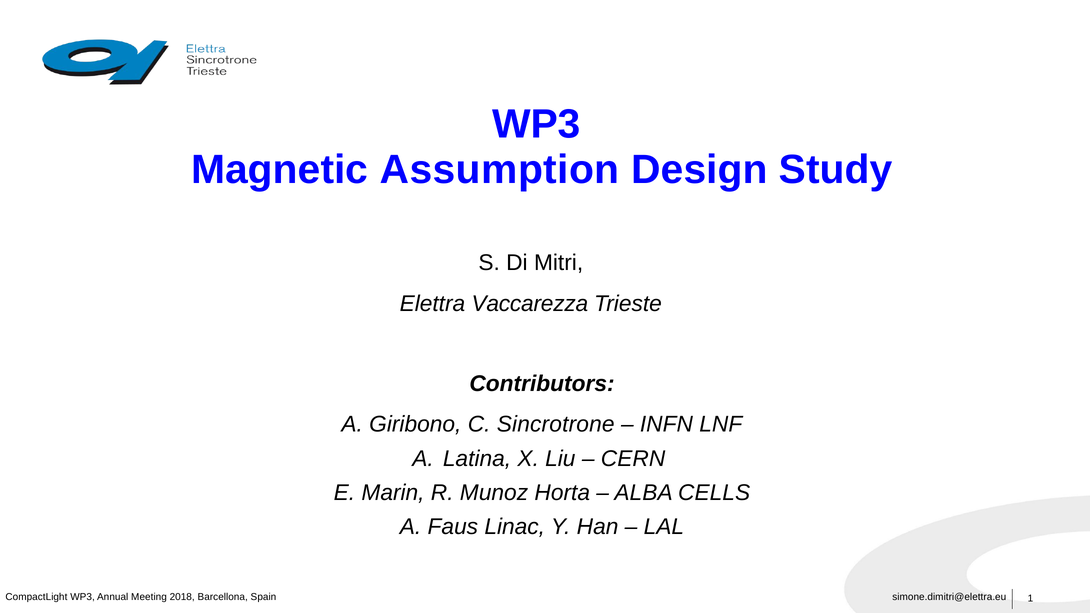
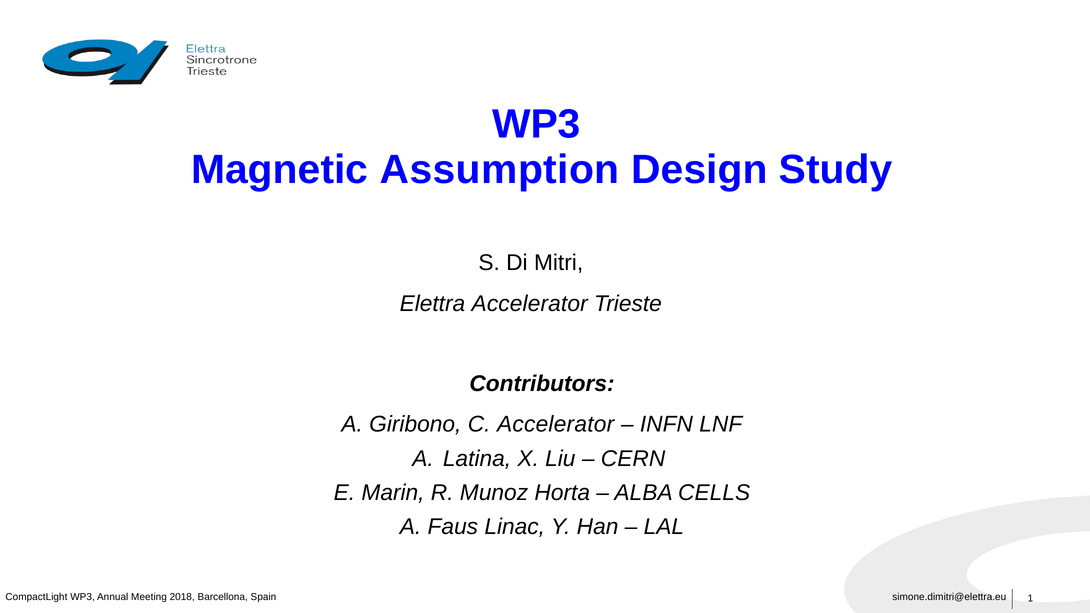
Elettra Vaccarezza: Vaccarezza -> Accelerator
C Sincrotrone: Sincrotrone -> Accelerator
